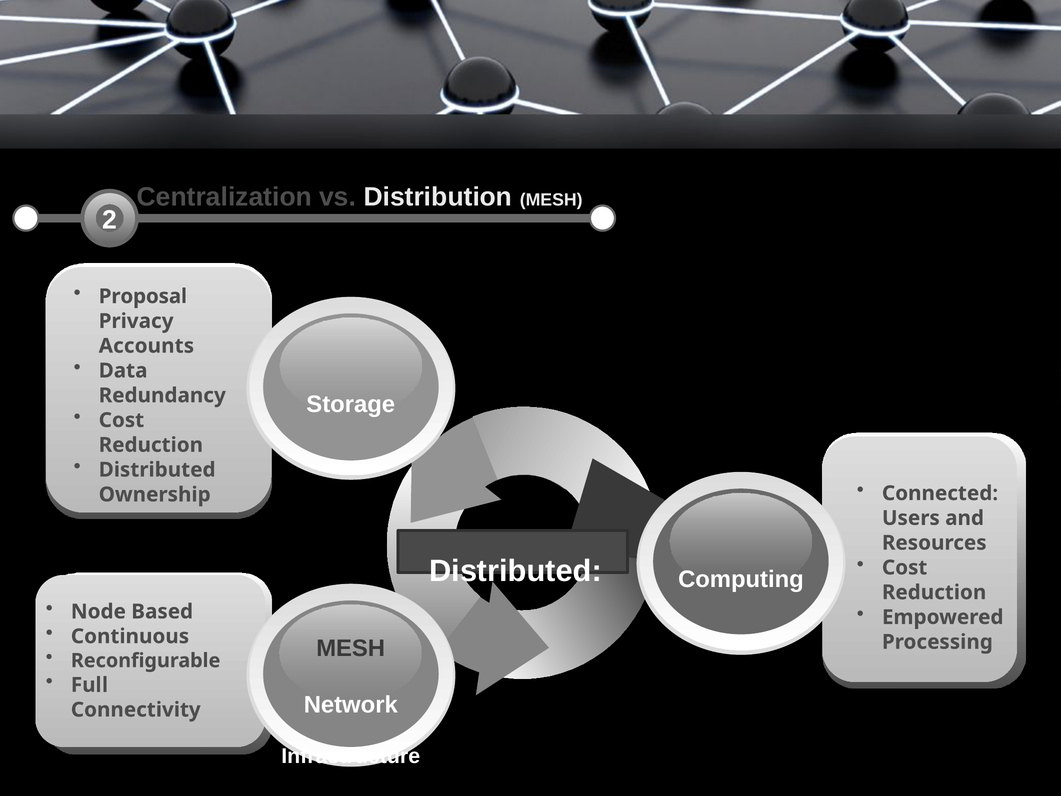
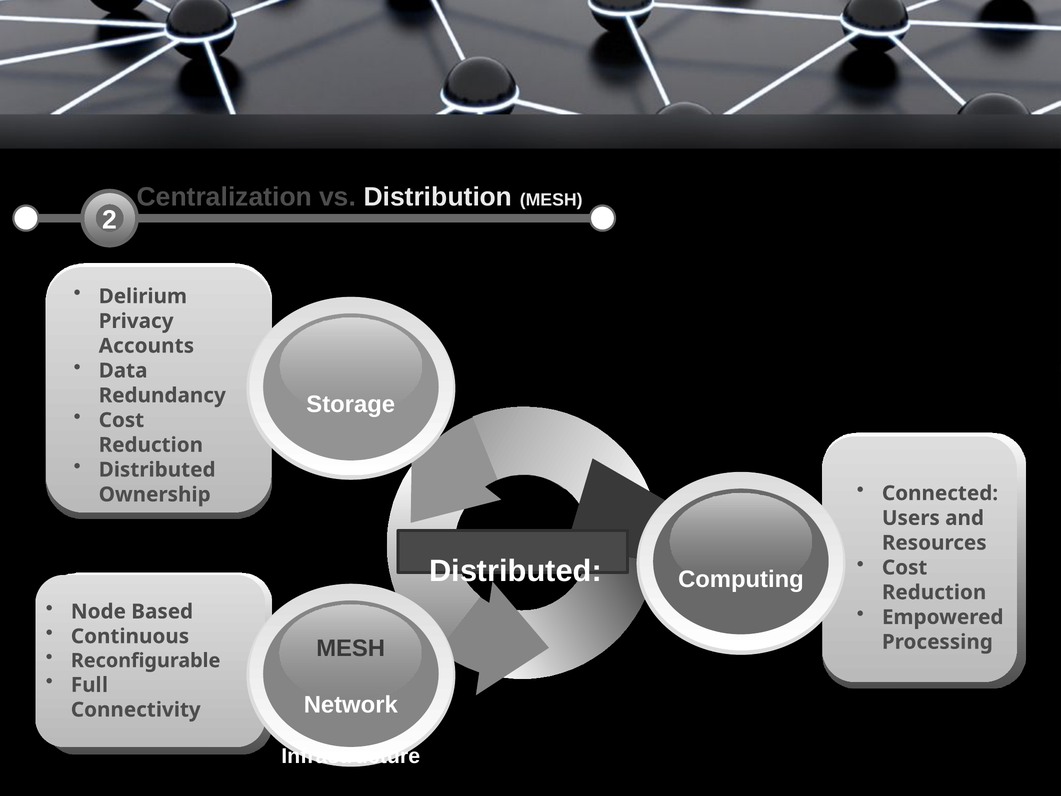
Proposal: Proposal -> Delirium
